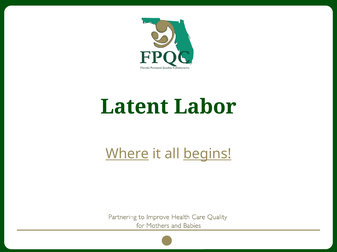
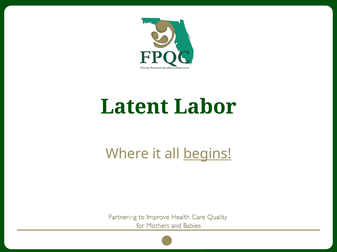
Where underline: present -> none
